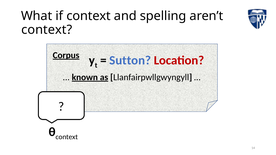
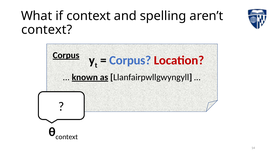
Sutton at (130, 60): Sutton -> Corpus
